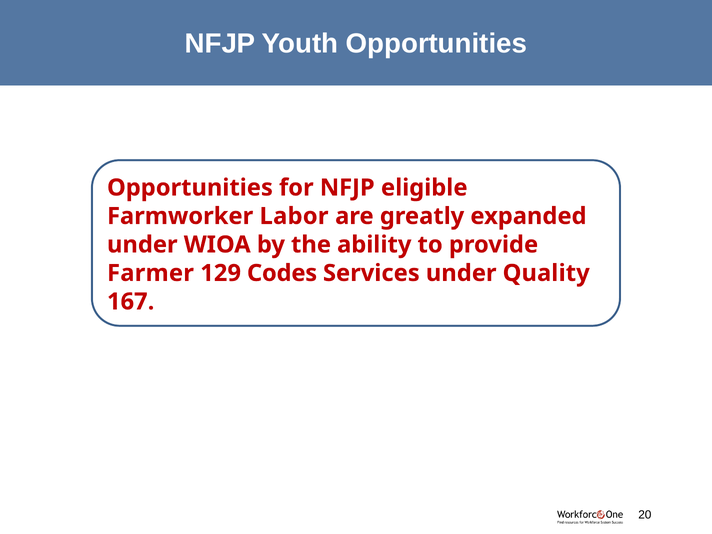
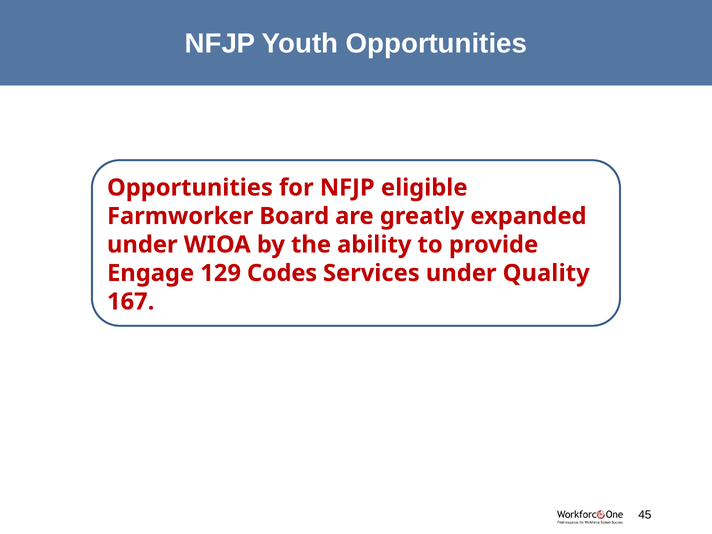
Labor: Labor -> Board
Farmer: Farmer -> Engage
20: 20 -> 45
